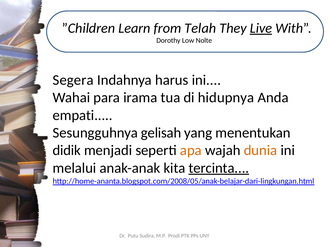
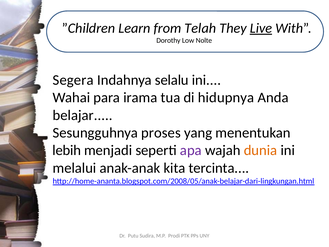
harus: harus -> selalu
empati: empati -> belajar
gelisah: gelisah -> proses
didik: didik -> lebih
apa colour: orange -> purple
tercinta underline: present -> none
